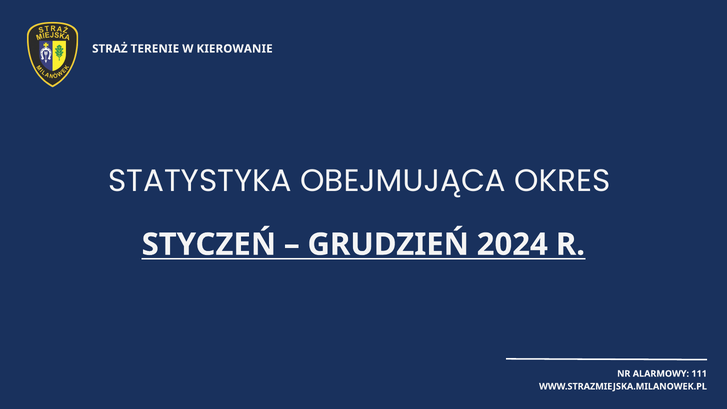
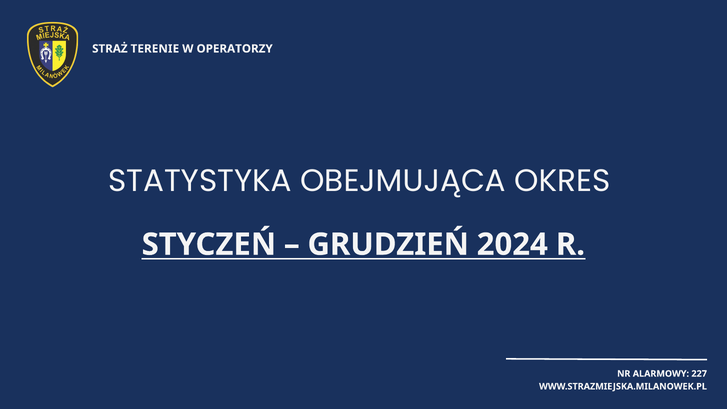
KIEROWANIE: KIEROWANIE -> OPERATORZY
111: 111 -> 227
